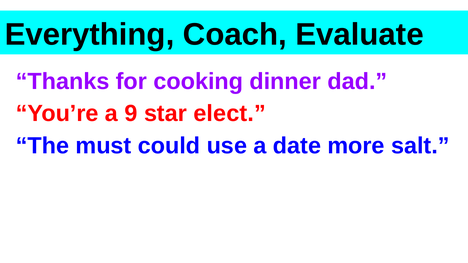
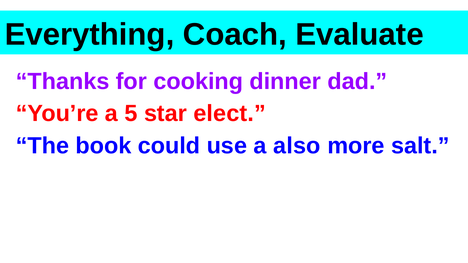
9: 9 -> 5
must: must -> book
date: date -> also
